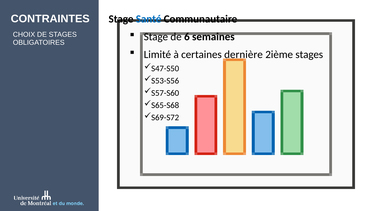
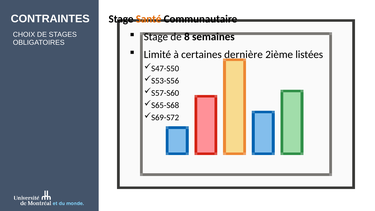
Santé colour: blue -> orange
6: 6 -> 8
2ième stages: stages -> listées
